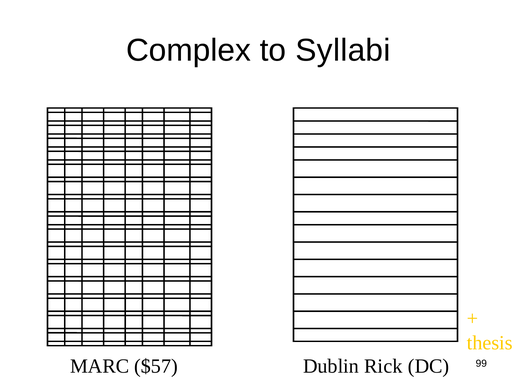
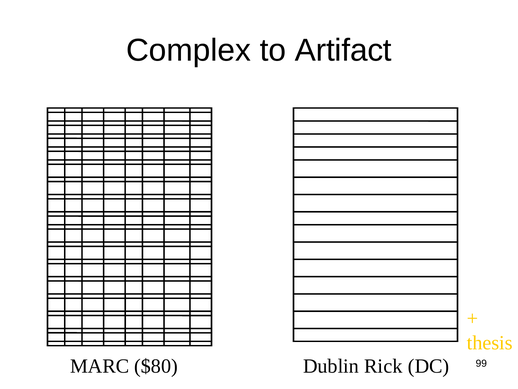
Syllabi: Syllabi -> Artifact
$57: $57 -> $80
